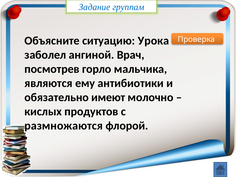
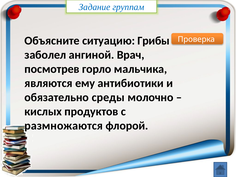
Урока: Урока -> Грибы
имеют: имеют -> среды
